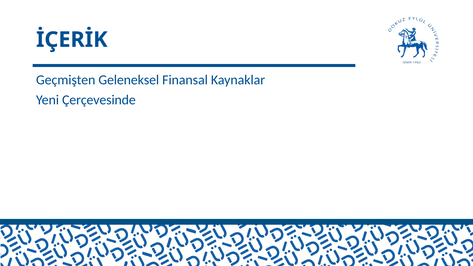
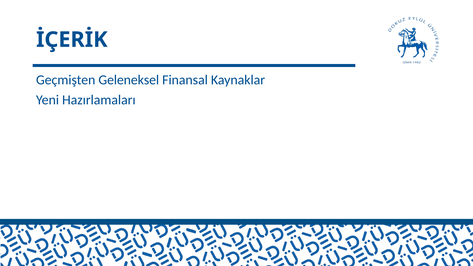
Çerçevesinde: Çerçevesinde -> Hazırlamaları
